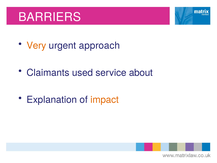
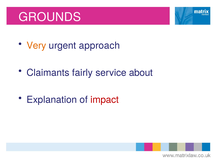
BARRIERS: BARRIERS -> GROUNDS
used: used -> fairly
impact colour: orange -> red
